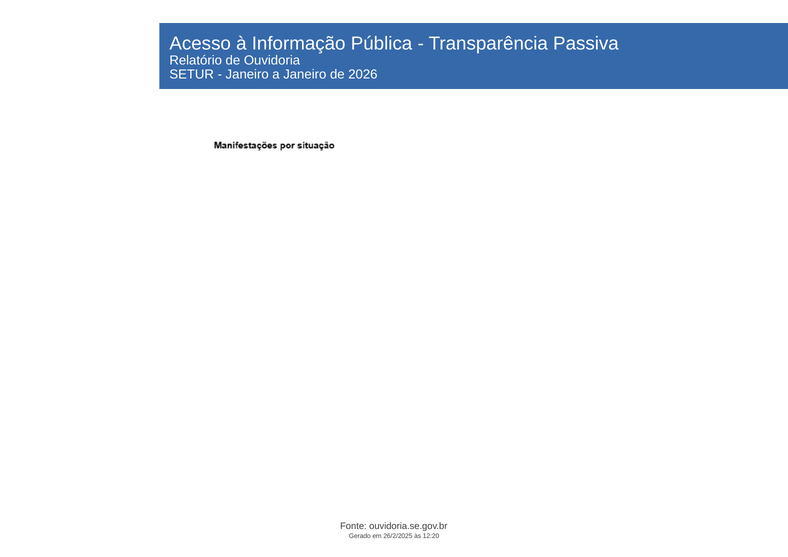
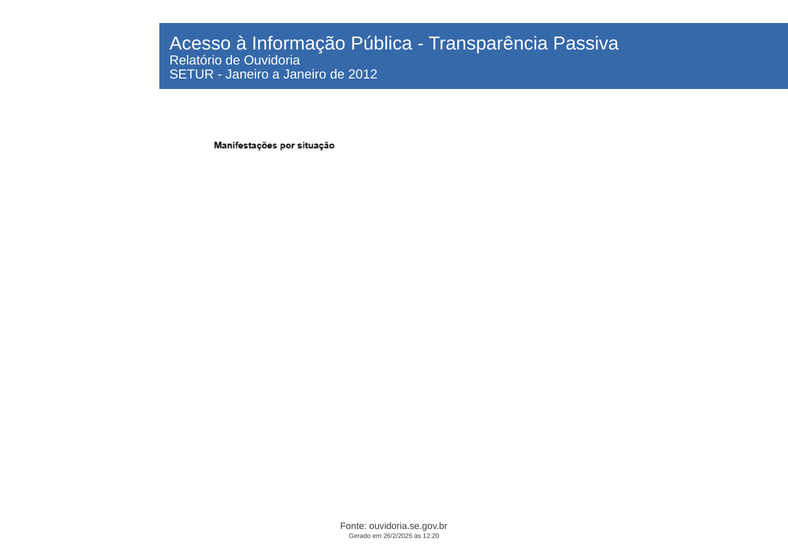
2026: 2026 -> 2012
